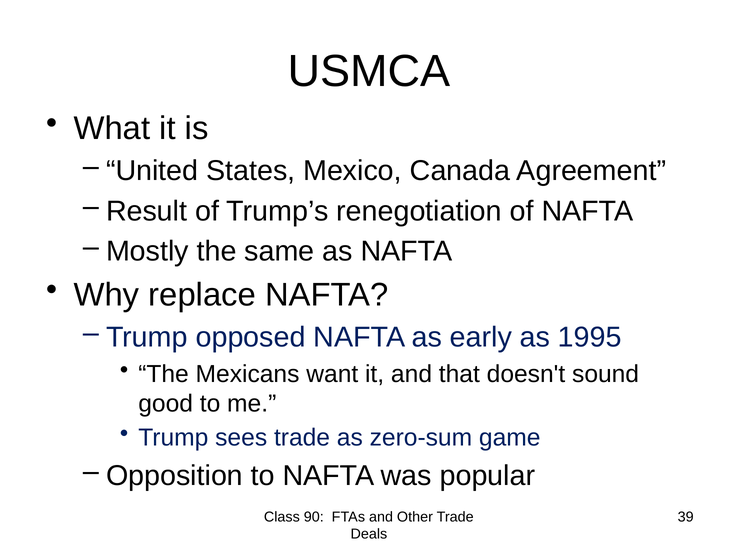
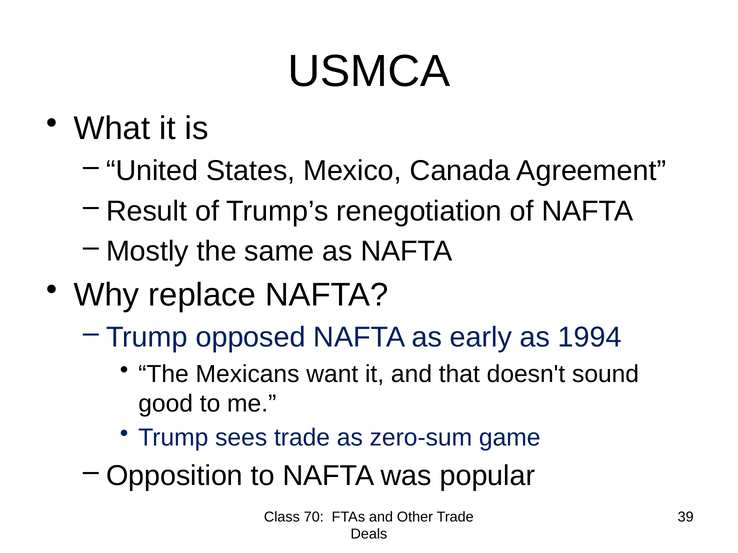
1995: 1995 -> 1994
90: 90 -> 70
